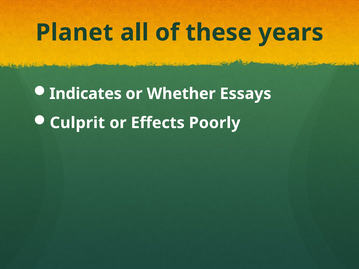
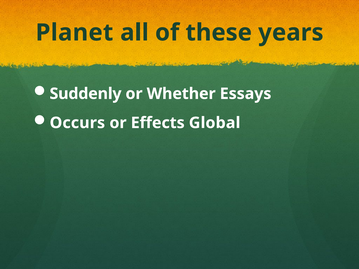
Indicates: Indicates -> Suddenly
Culprit: Culprit -> Occurs
Poorly: Poorly -> Global
